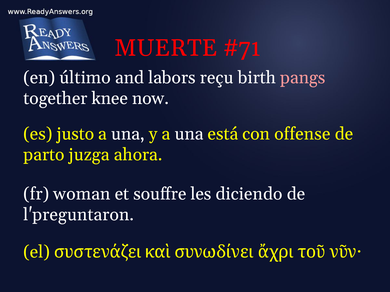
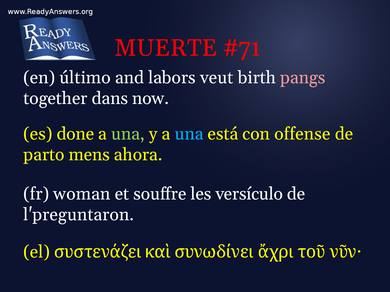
reçu: reçu -> veut
knee: knee -> dans
justo: justo -> done
una at (128, 134) colour: white -> light green
una at (189, 134) colour: white -> light blue
juzga: juzga -> mens
diciendo: diciendo -> versículo
